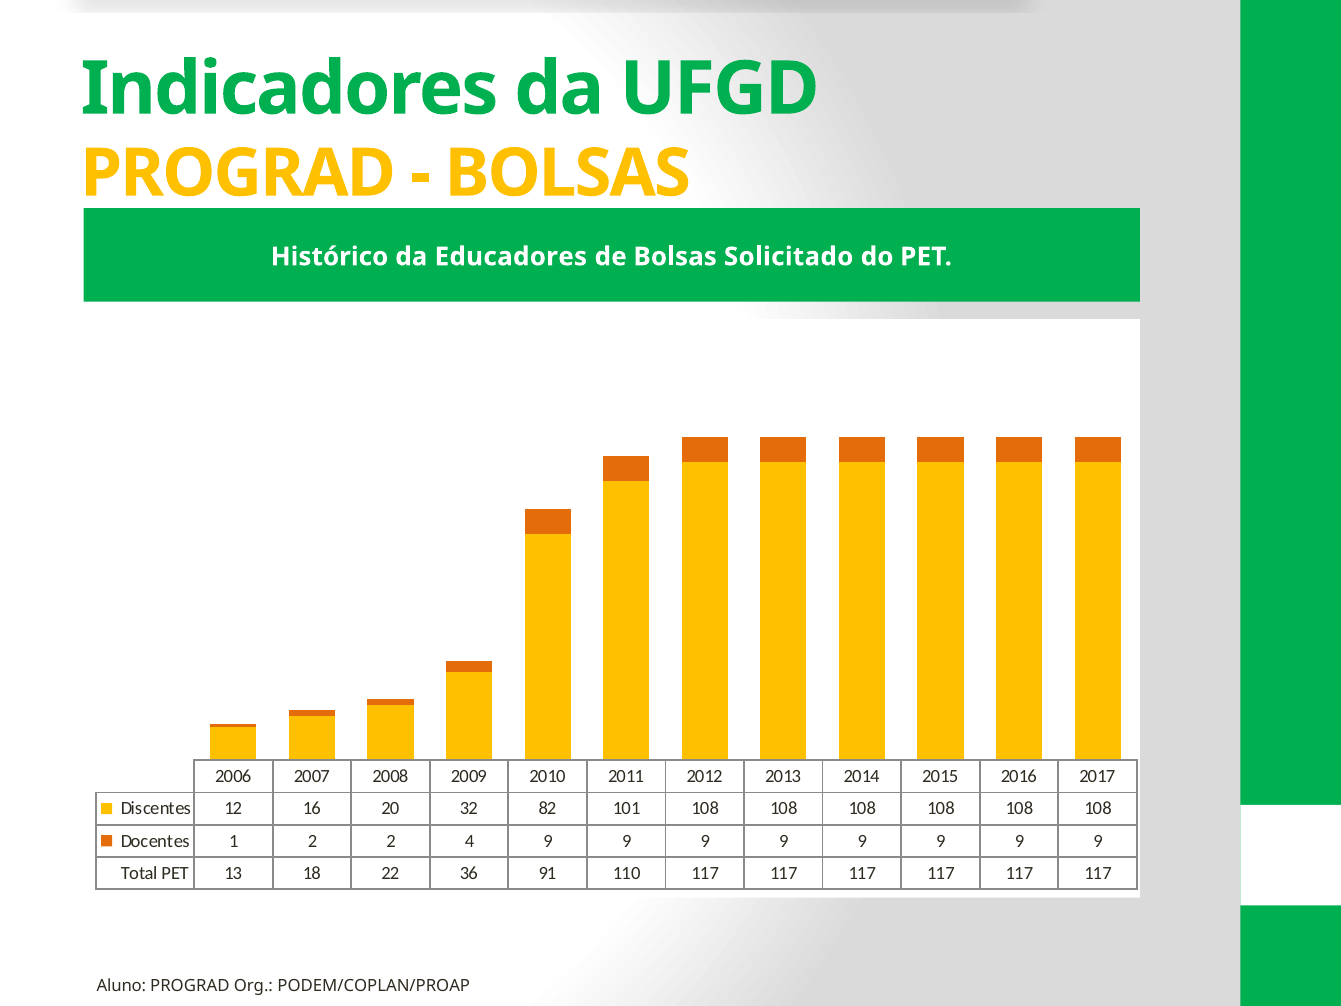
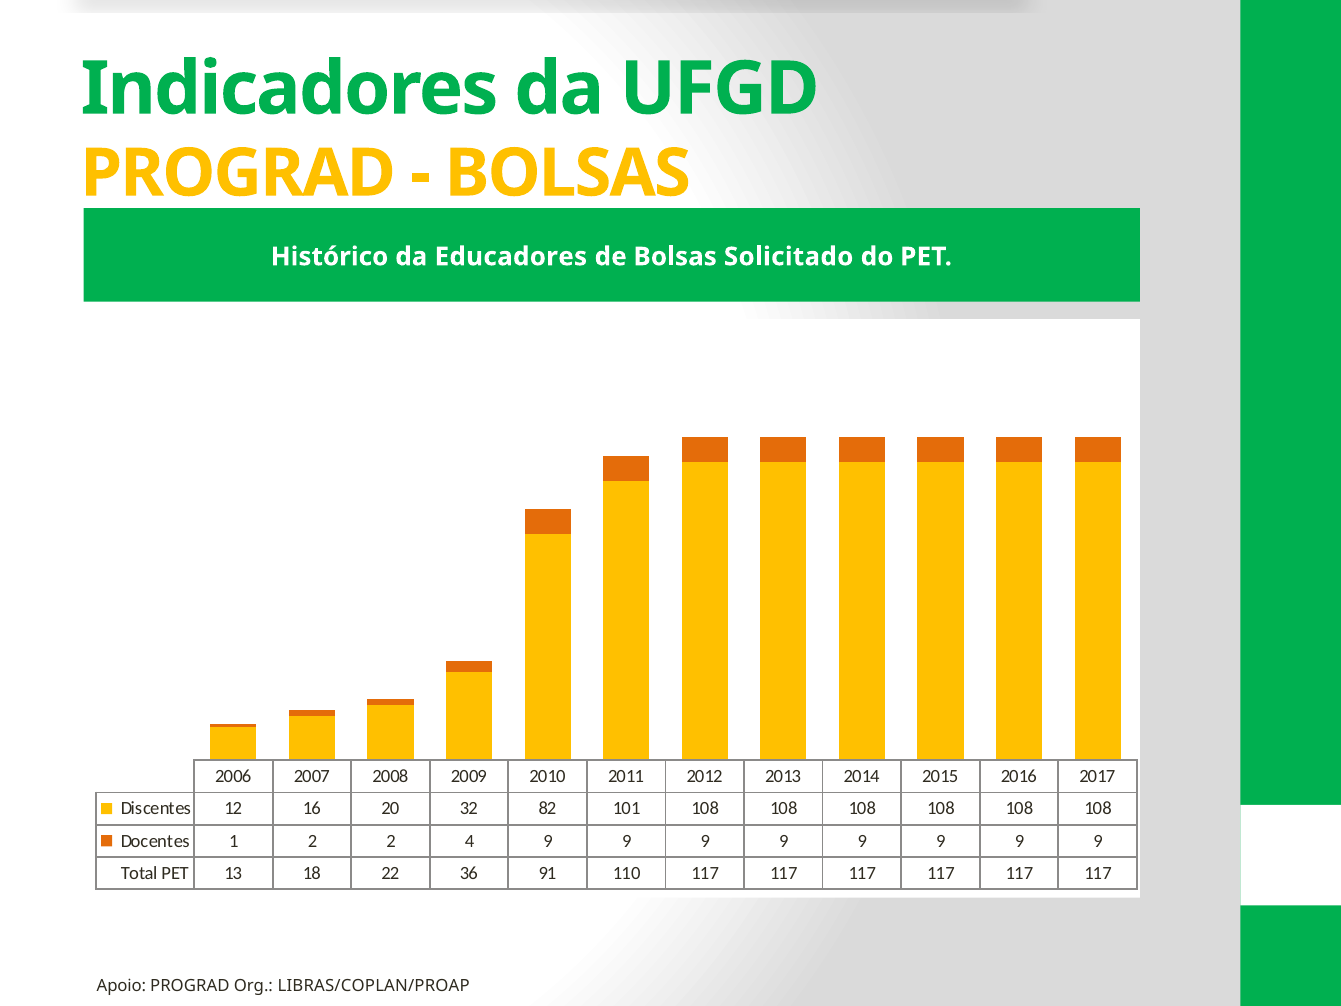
Aluno: Aluno -> Apoio
PODEM/COPLAN/PROAP: PODEM/COPLAN/PROAP -> LIBRAS/COPLAN/PROAP
